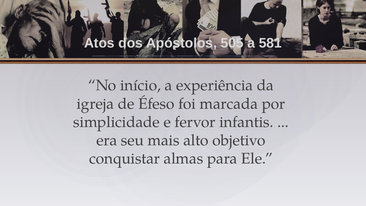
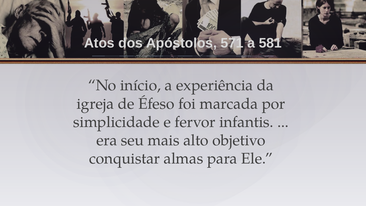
505: 505 -> 571
